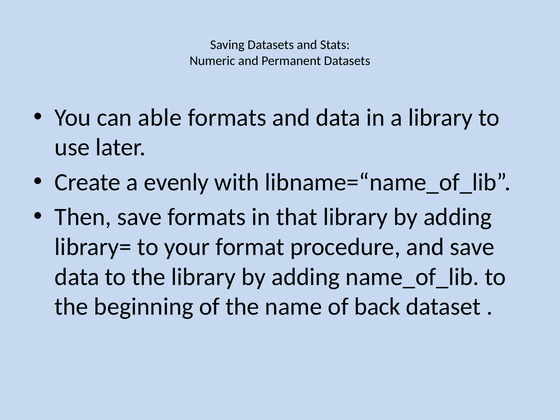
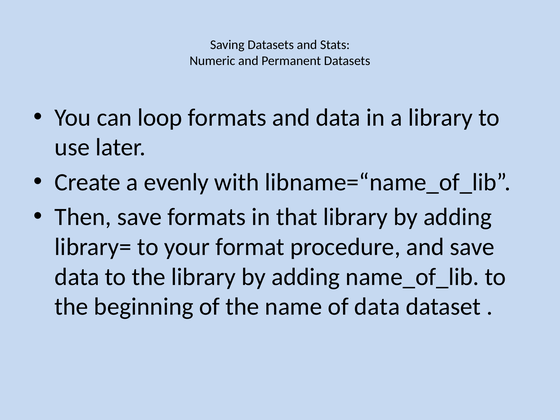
able: able -> loop
of back: back -> data
